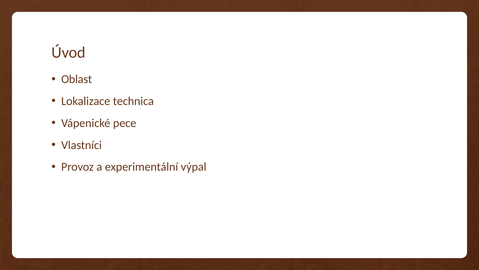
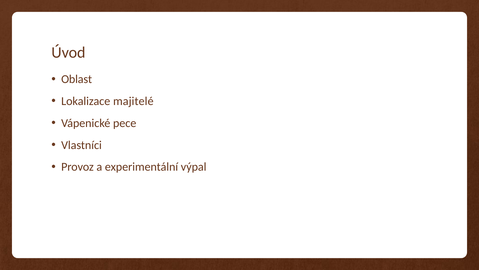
technica: technica -> majitelé
